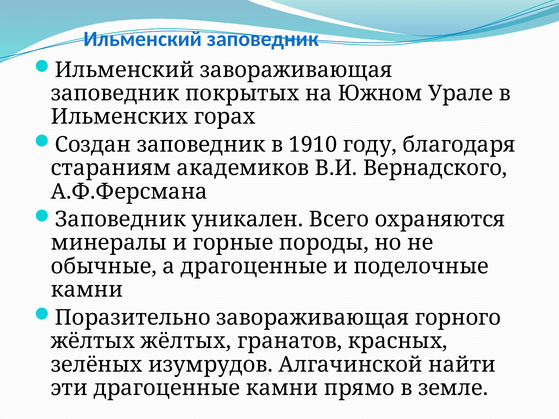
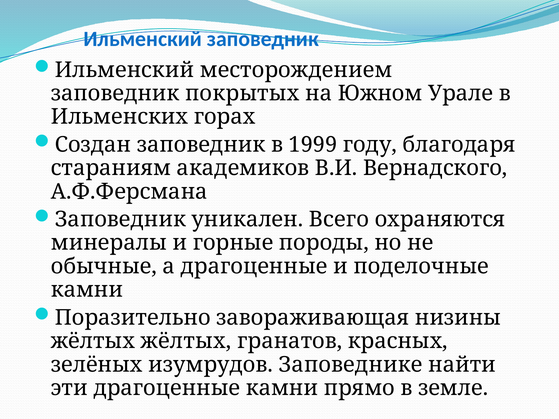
Ильменский завораживающая: завораживающая -> месторождением
1910: 1910 -> 1999
горного: горного -> низины
Алгачинской: Алгачинской -> Заповеднике
